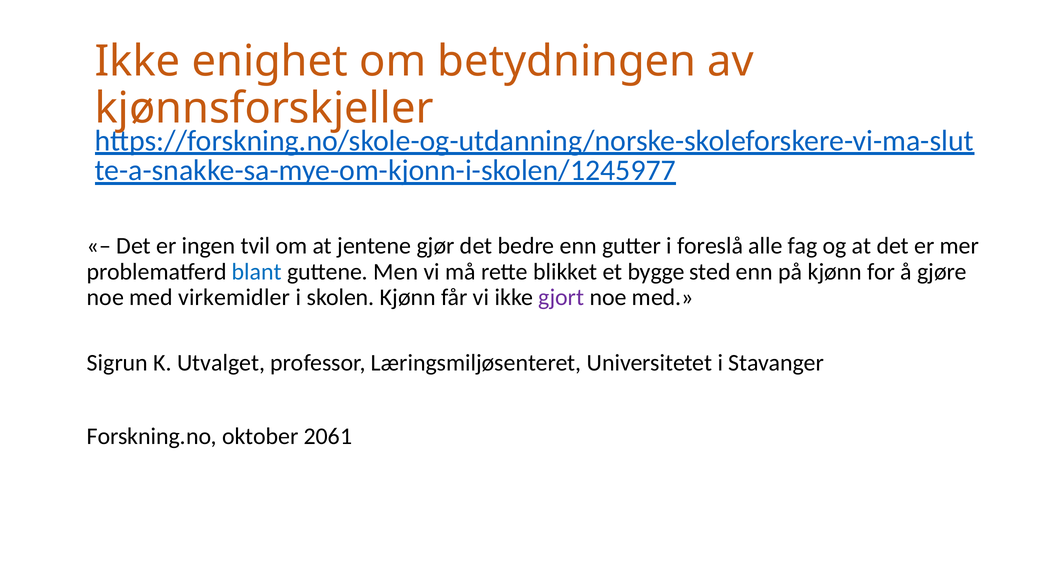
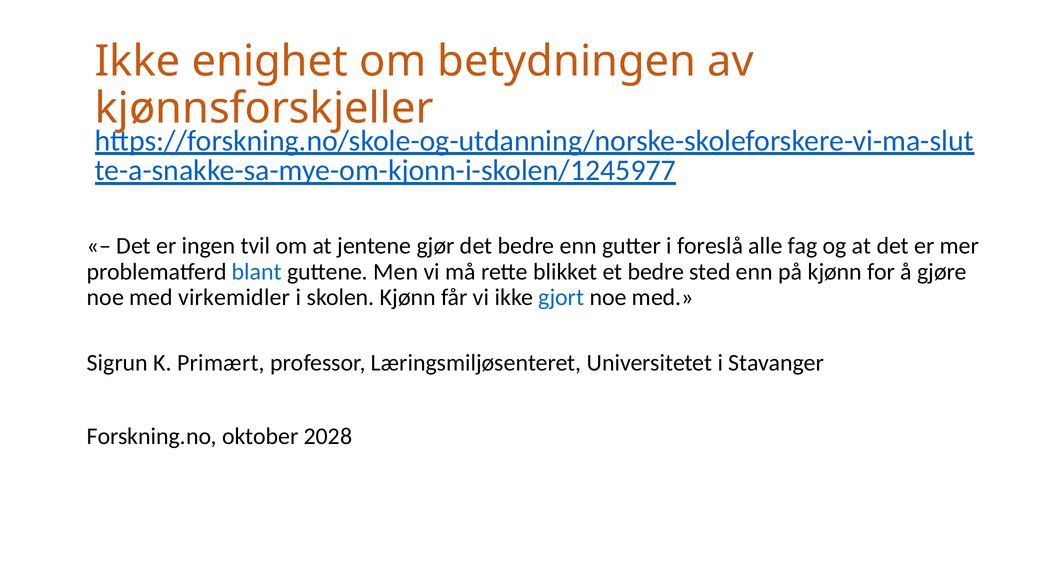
et bygge: bygge -> bedre
gjort colour: purple -> blue
Utvalget: Utvalget -> Primært
2061: 2061 -> 2028
